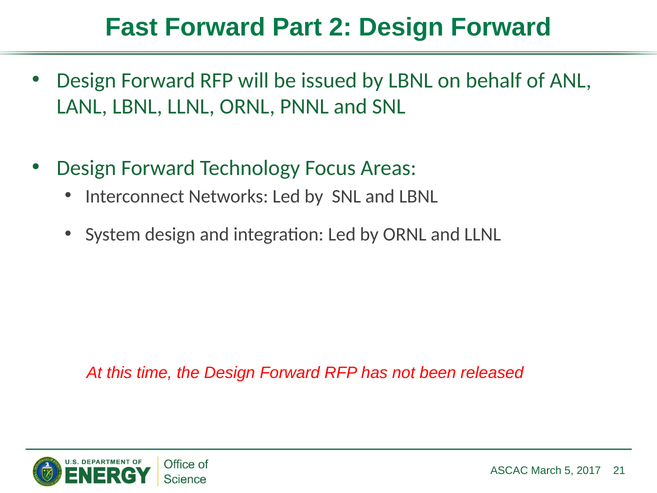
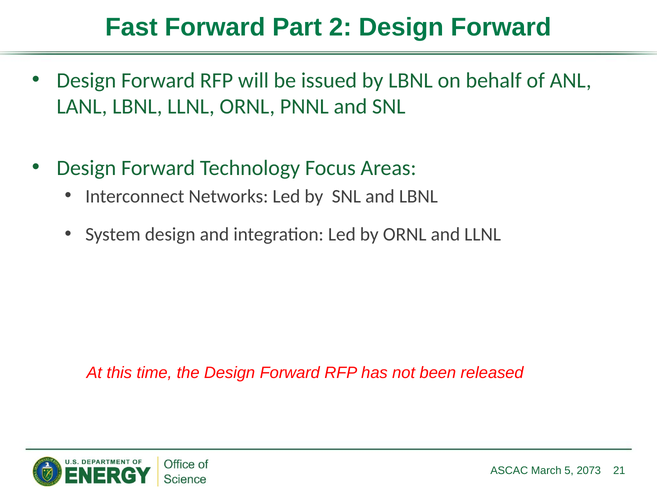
2017: 2017 -> 2073
